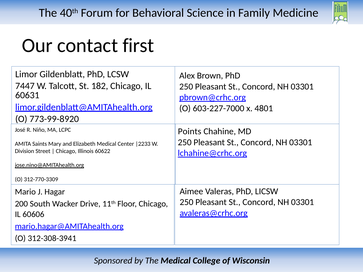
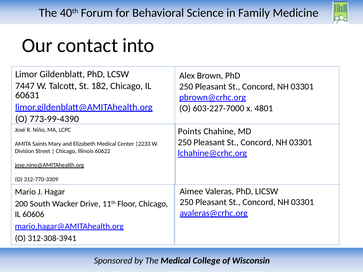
first: first -> into
773-99-8920: 773-99-8920 -> 773-99-4390
